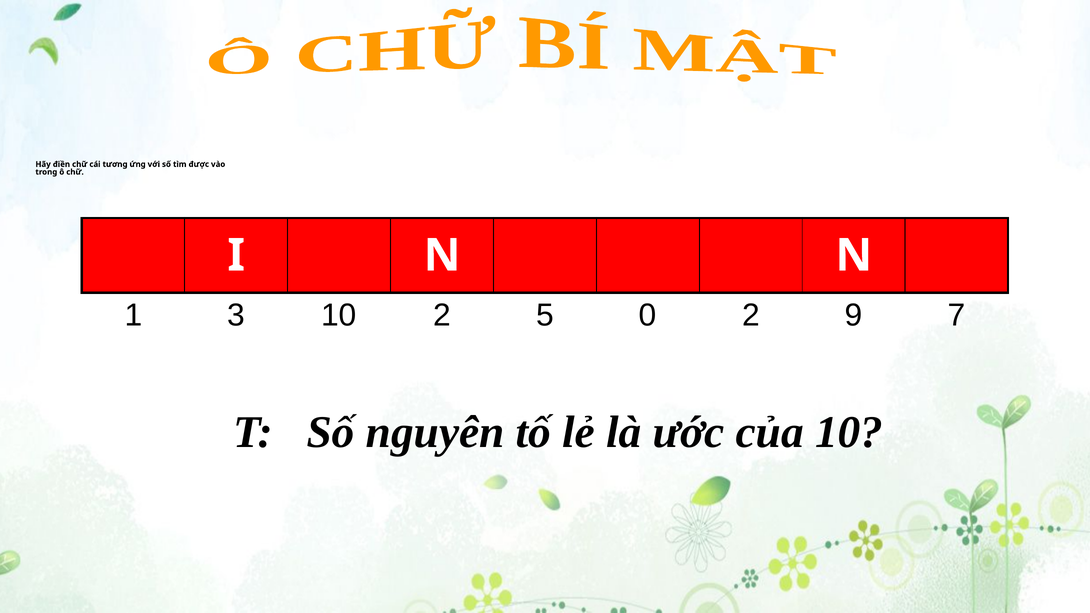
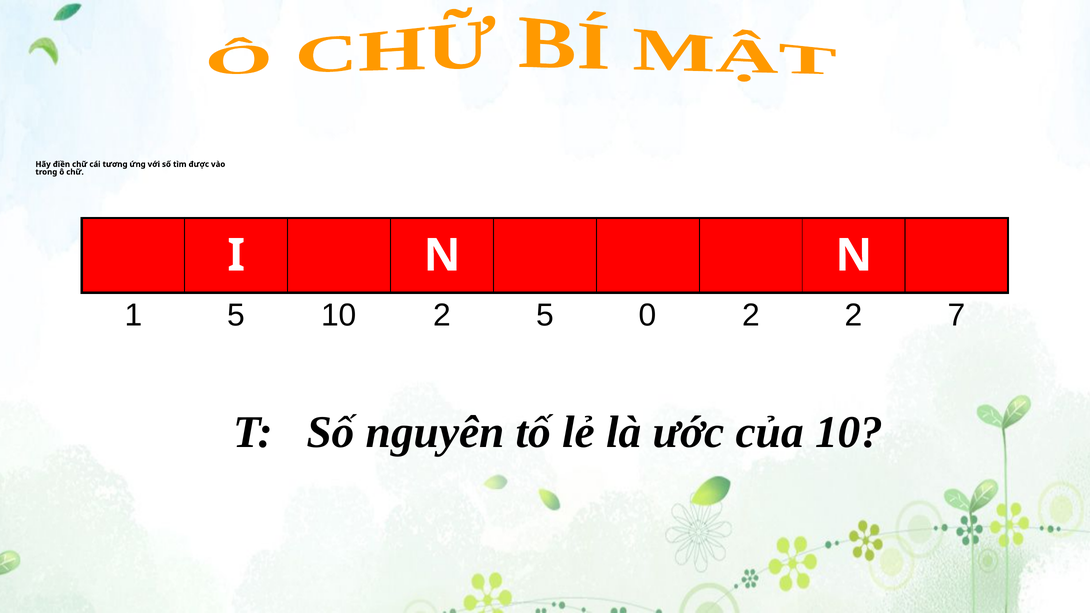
1 3: 3 -> 5
2 9: 9 -> 2
